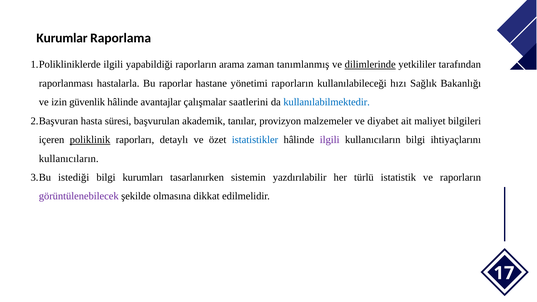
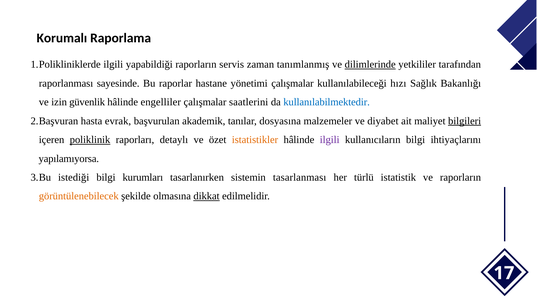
Kurumlar: Kurumlar -> Korumalı
arama: arama -> servis
hastalarla: hastalarla -> sayesinde
yönetimi raporların: raporların -> çalışmalar
avantajlar: avantajlar -> engelliler
süresi: süresi -> evrak
provizyon: provizyon -> dosyasına
bilgileri underline: none -> present
istatistikler colour: blue -> orange
kullanıcıların at (69, 159): kullanıcıların -> yapılamıyorsa
yazdırılabilir: yazdırılabilir -> tasarlanması
görüntülenebilecek colour: purple -> orange
dikkat underline: none -> present
